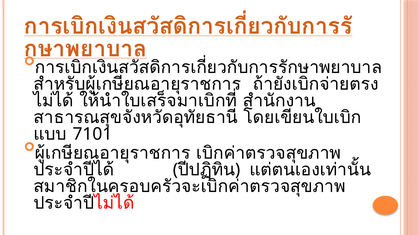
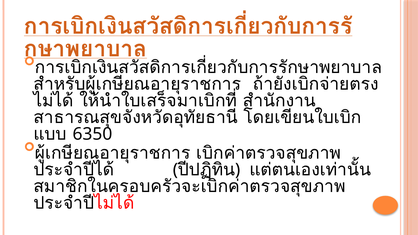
7101: 7101 -> 6350
